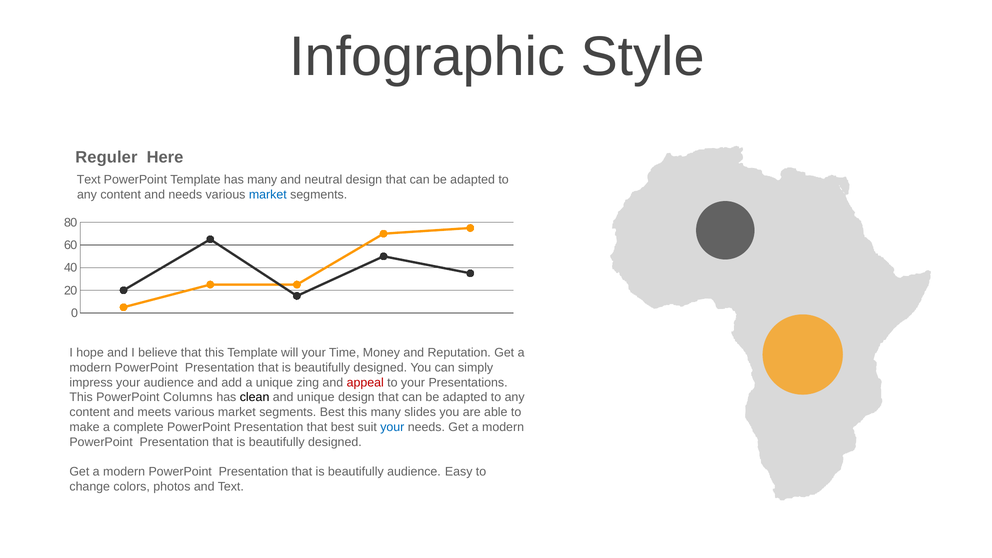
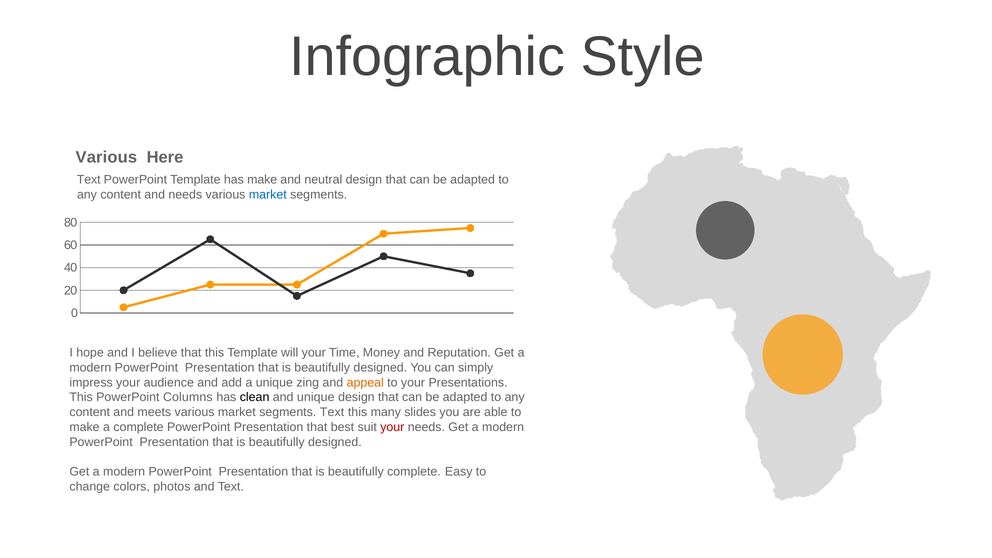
Reguler at (106, 157): Reguler -> Various
has many: many -> make
appeal colour: red -> orange
segments Best: Best -> Text
your at (392, 427) colour: blue -> red
beautifully audience: audience -> complete
